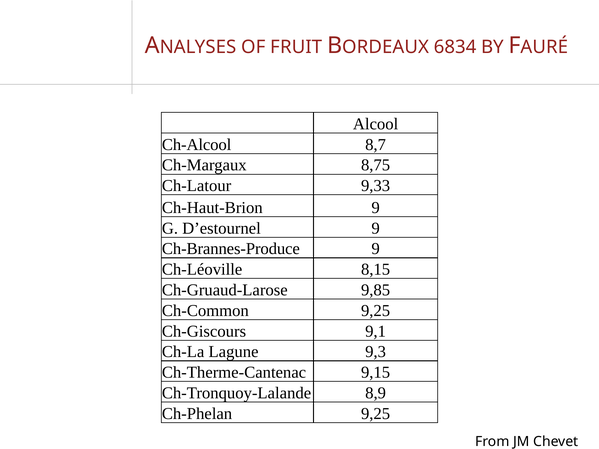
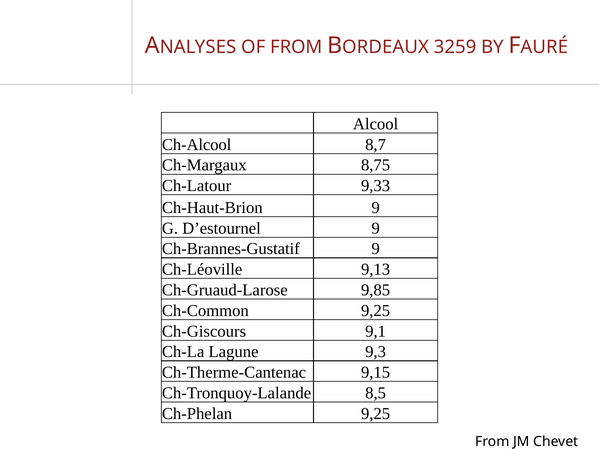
OF FRUIT: FRUIT -> FROM
6834: 6834 -> 3259
Ch-Brannes-Produce: Ch-Brannes-Produce -> Ch-Brannes-Gustatif
8,15: 8,15 -> 9,13
8,9: 8,9 -> 8,5
